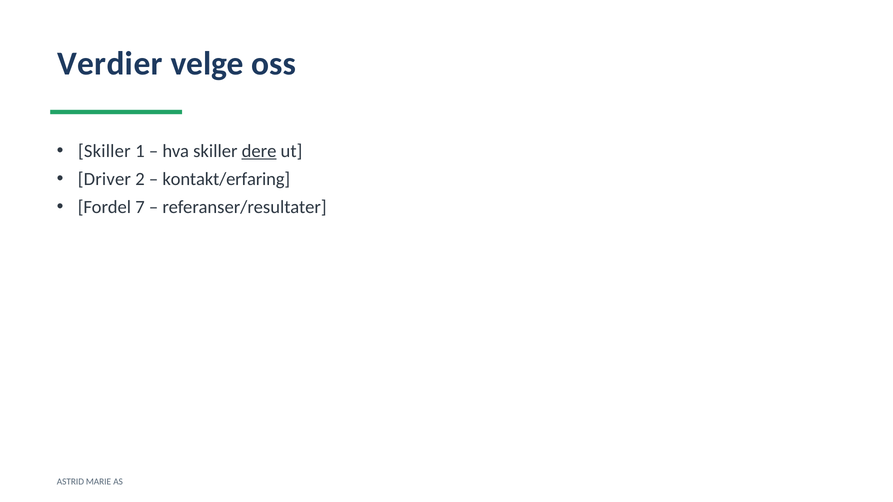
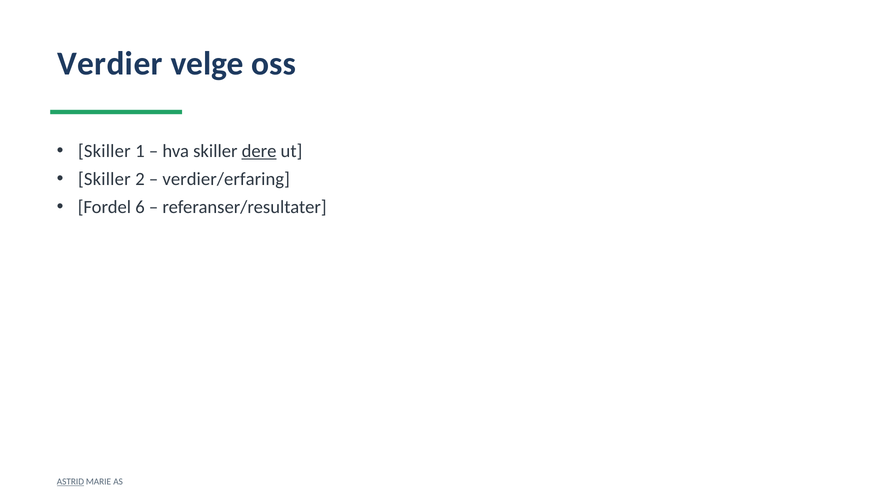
Driver at (104, 179): Driver -> Skiller
kontakt/erfaring: kontakt/erfaring -> verdier/erfaring
7: 7 -> 6
ASTRID underline: none -> present
